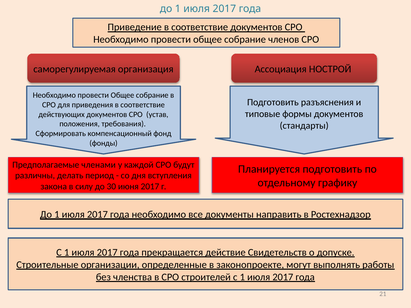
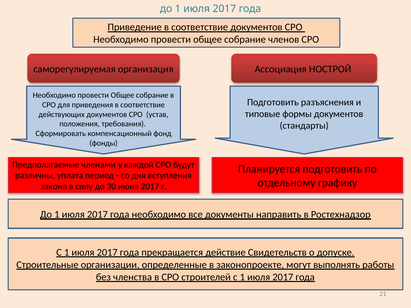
делать: делать -> уплата
